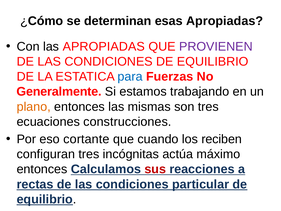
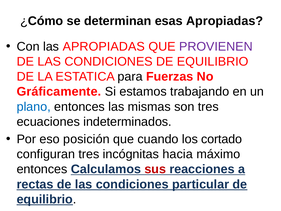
para colour: blue -> black
Generalmente: Generalmente -> Gráficamente
plano colour: orange -> blue
construcciones: construcciones -> indeterminados
cortante: cortante -> posición
reciben: reciben -> cortado
actúa: actúa -> hacia
